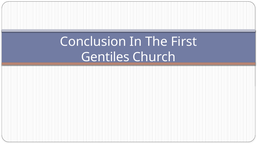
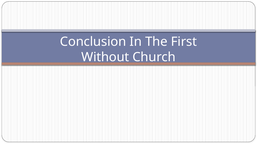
Gentiles: Gentiles -> Without
